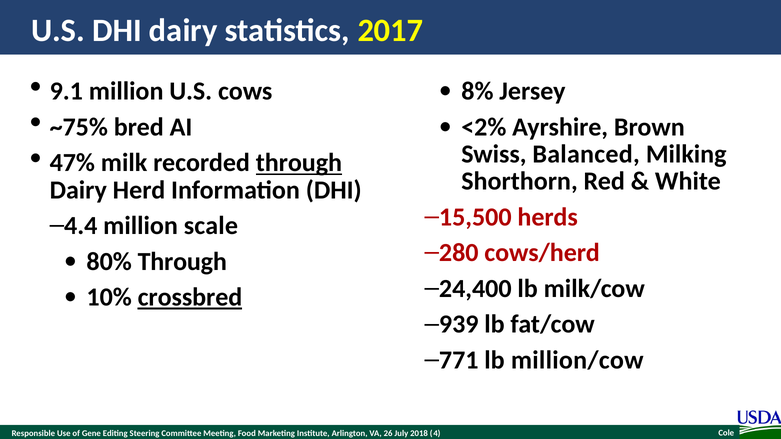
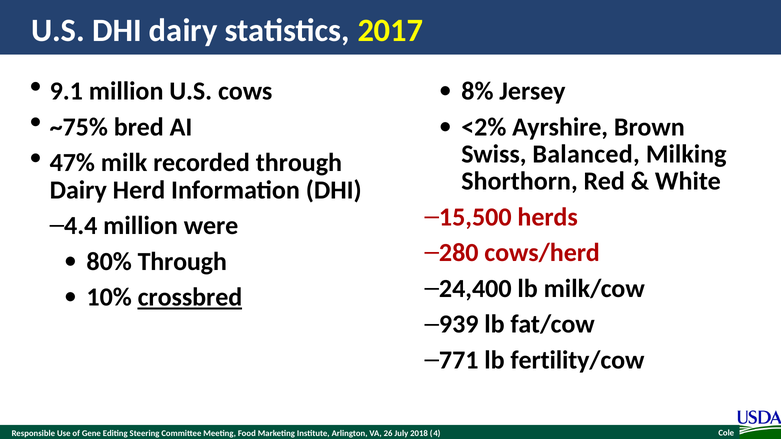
through at (299, 163) underline: present -> none
scale: scale -> were
million/cow: million/cow -> fertility/cow
